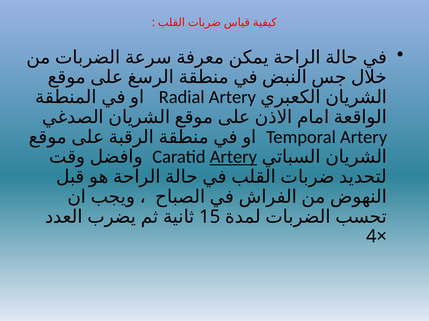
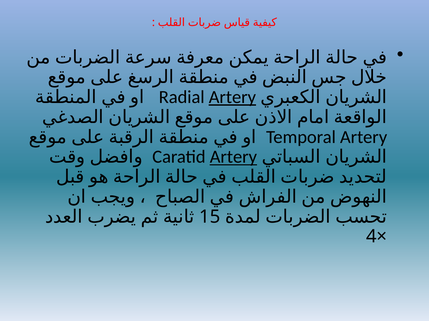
Artery at (232, 97) underline: none -> present
